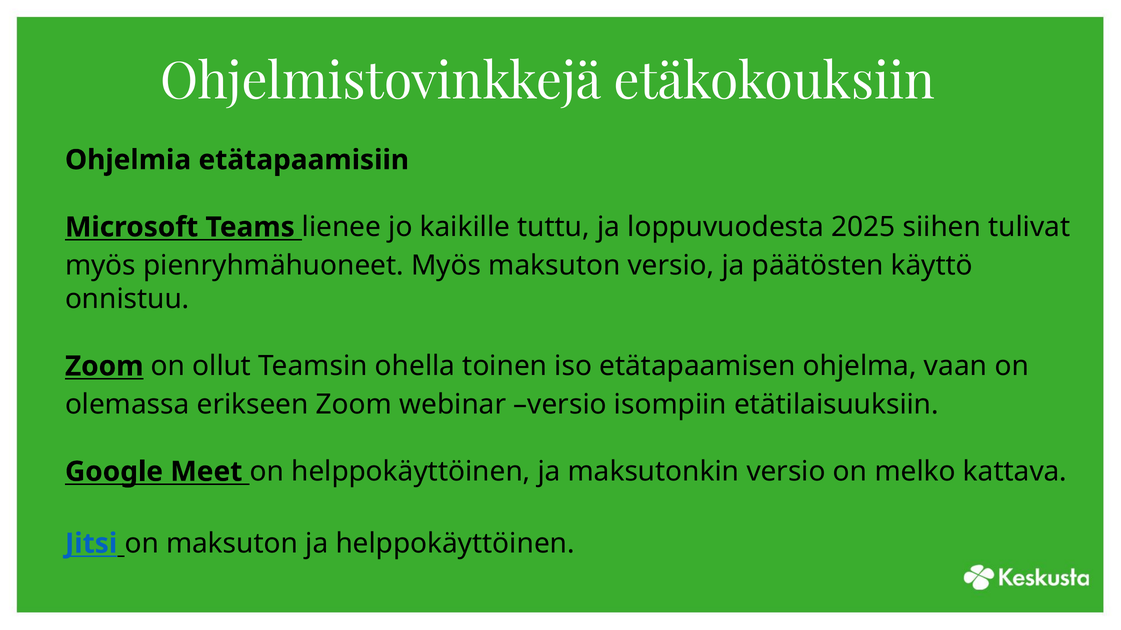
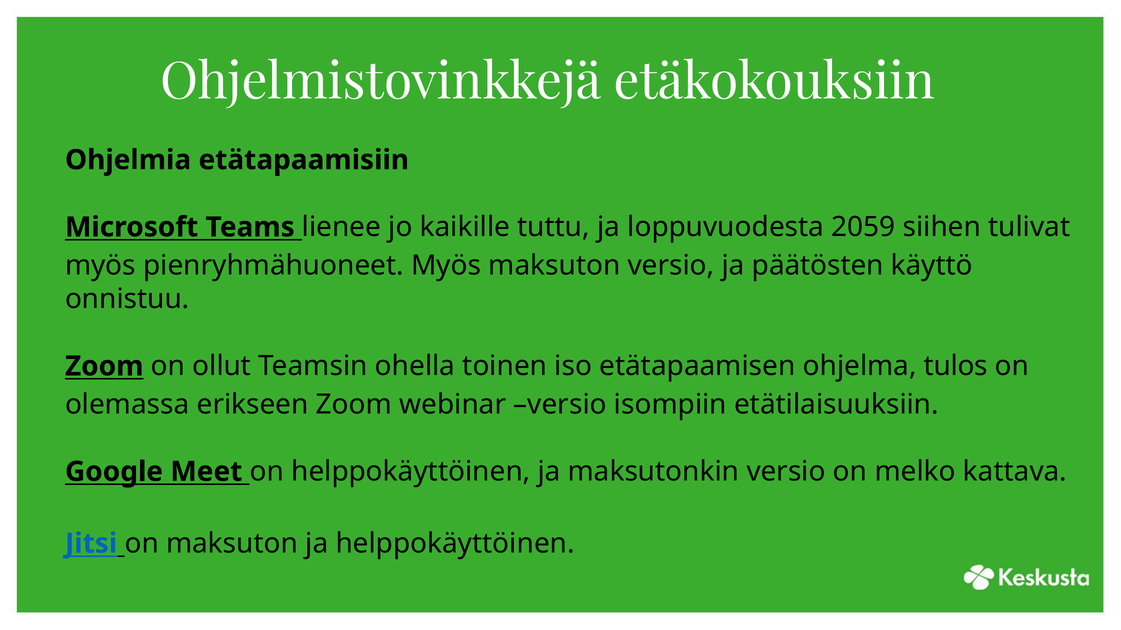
2025: 2025 -> 2059
vaan: vaan -> tulos
